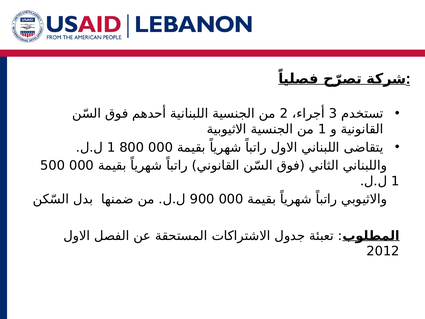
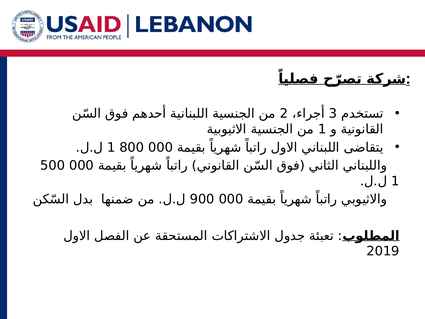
2012: 2012 -> 2019
